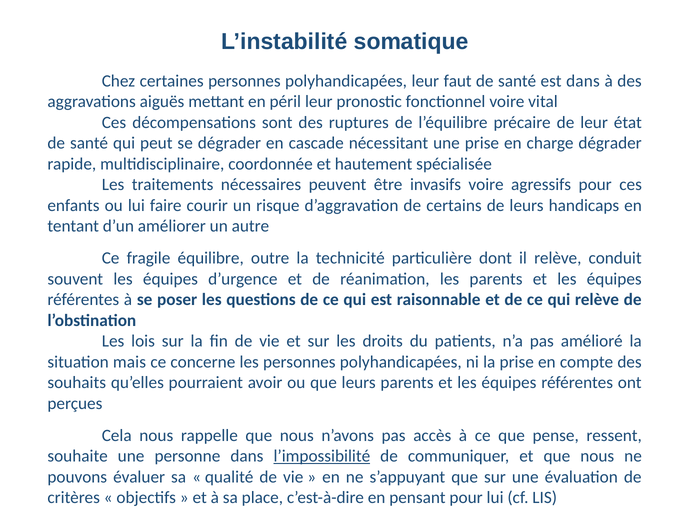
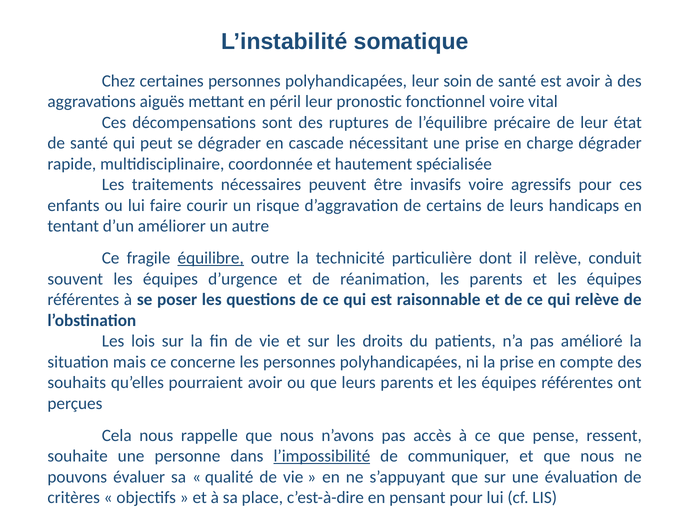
faut: faut -> soin
est dans: dans -> avoir
équilibre underline: none -> present
